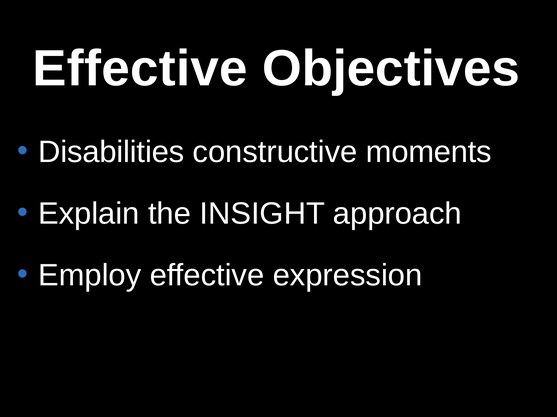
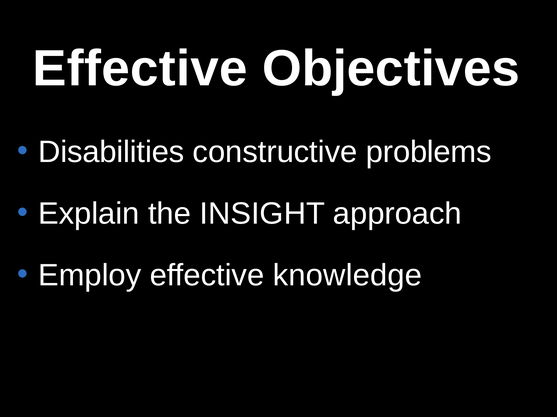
moments: moments -> problems
expression: expression -> knowledge
